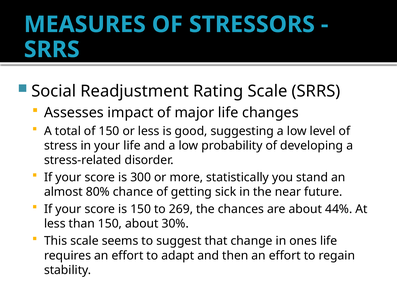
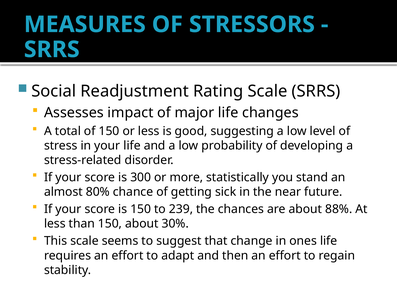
269: 269 -> 239
44%: 44% -> 88%
